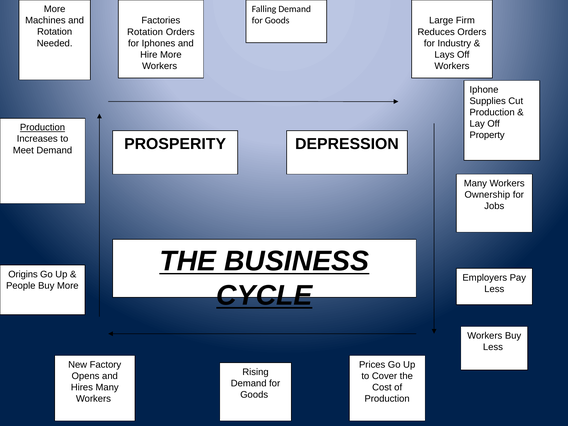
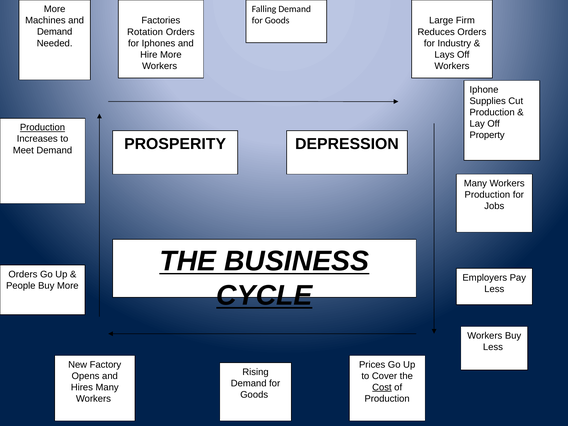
Rotation at (55, 32): Rotation -> Demand
Ownership at (487, 195): Ownership -> Production
Origins at (23, 274): Origins -> Orders
Cost underline: none -> present
